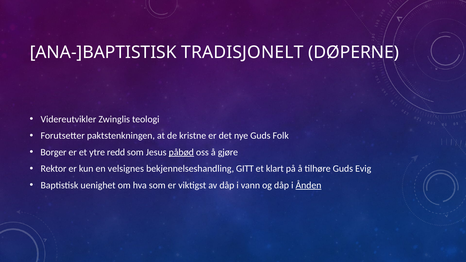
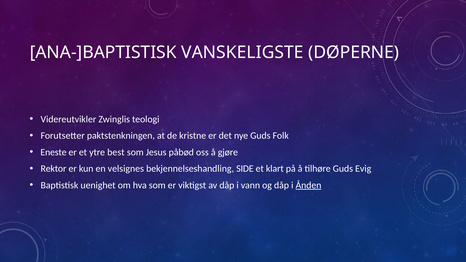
TRADISJONELT: TRADISJONELT -> VANSKELIGSTE
Borger: Borger -> Eneste
redd: redd -> best
påbød underline: present -> none
GITT: GITT -> SIDE
